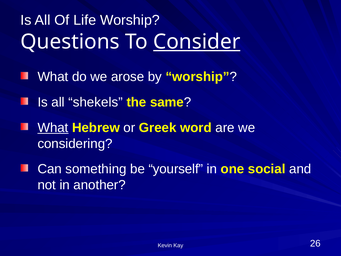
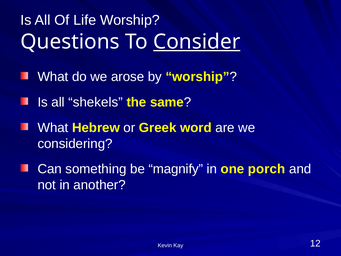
What at (53, 128) underline: present -> none
yourself: yourself -> magnify
social: social -> porch
26: 26 -> 12
